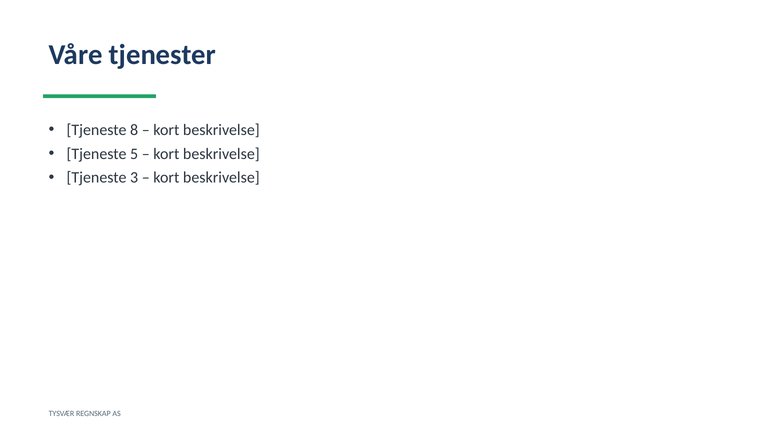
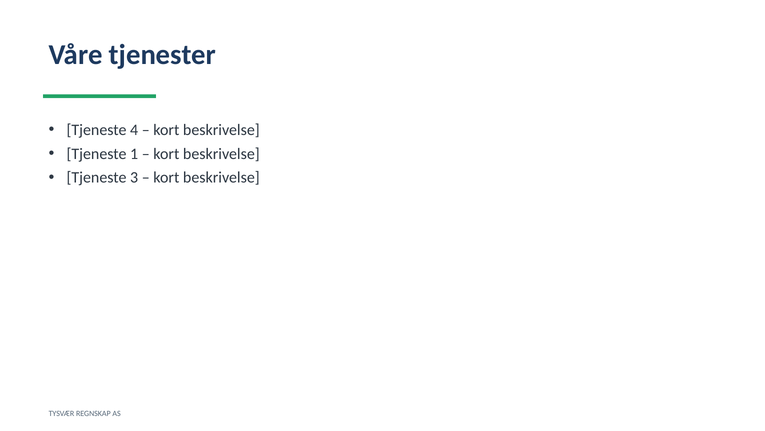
8: 8 -> 4
5: 5 -> 1
